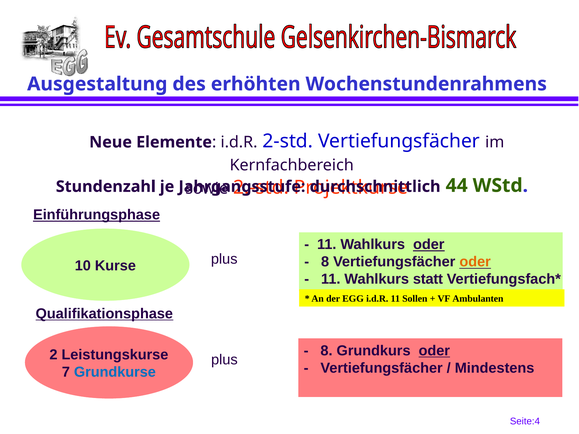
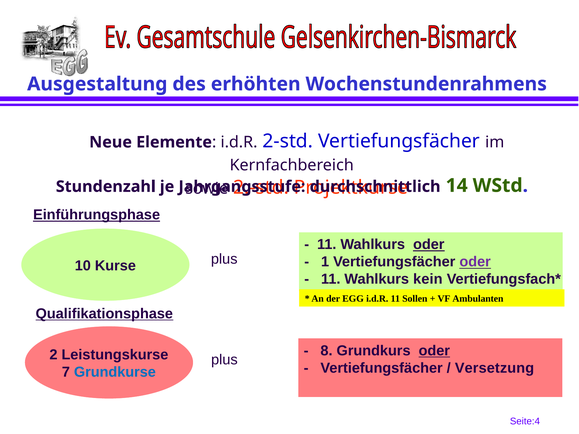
44: 44 -> 14
8 at (325, 262): 8 -> 1
oder at (475, 262) colour: orange -> purple
statt: statt -> kein
Mindestens: Mindestens -> Versetzung
